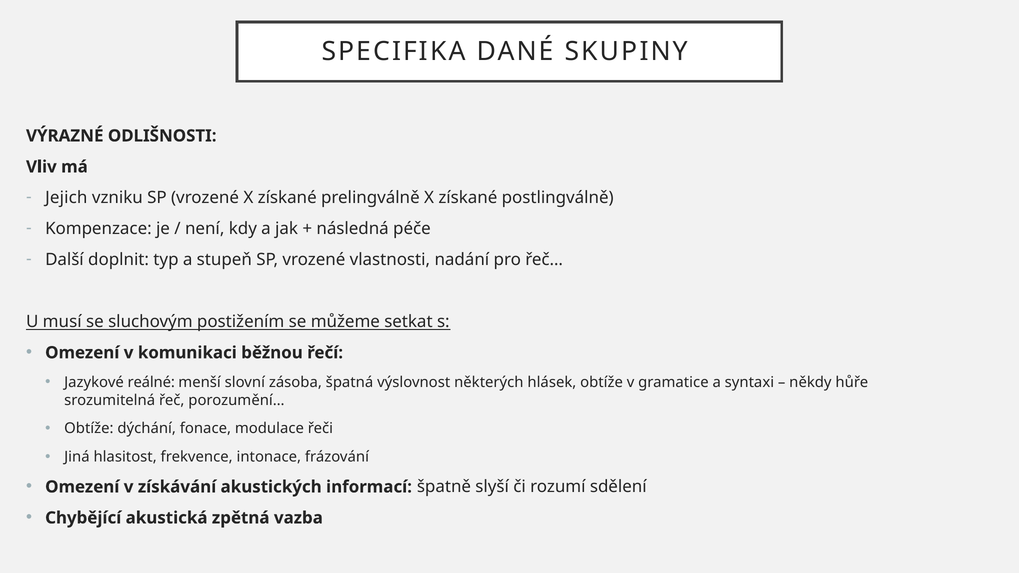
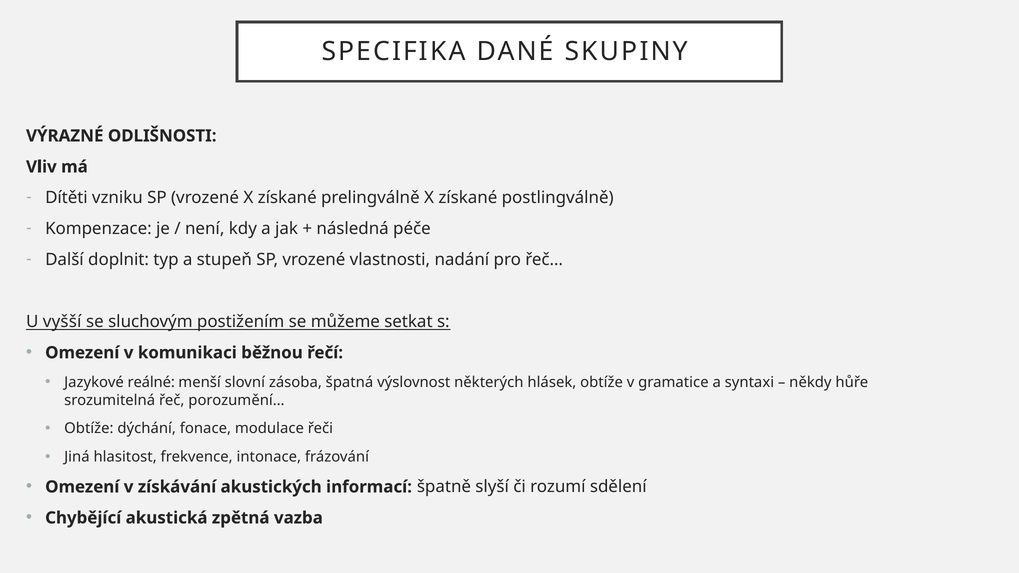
Jejich: Jejich -> Dítěti
musí: musí -> vyšší
